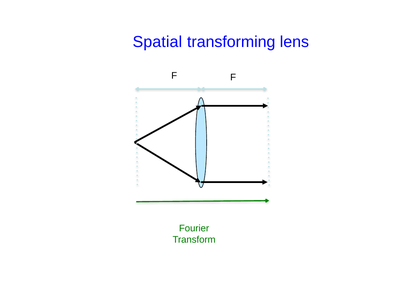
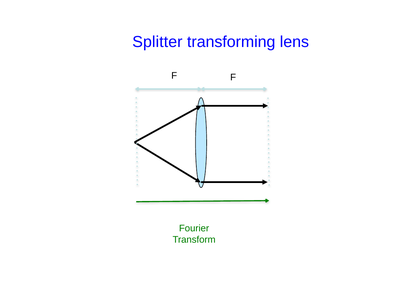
Spatial: Spatial -> Splitter
